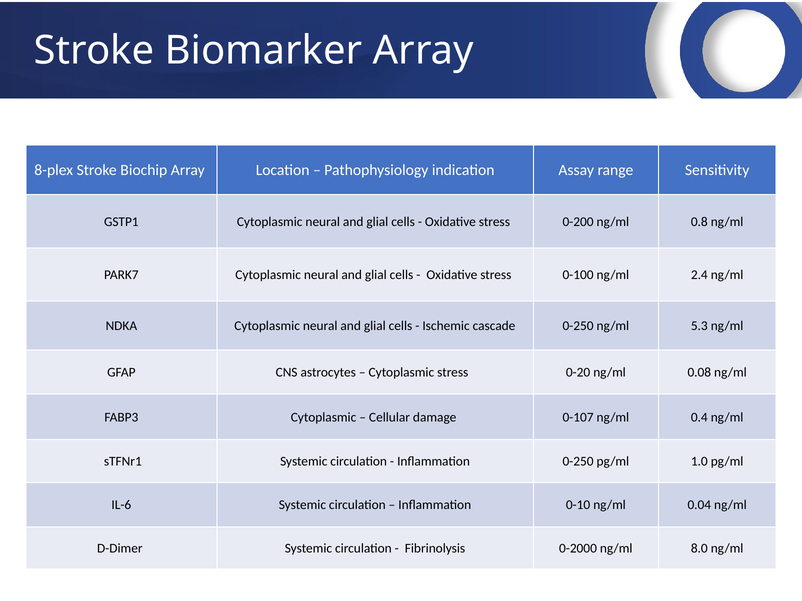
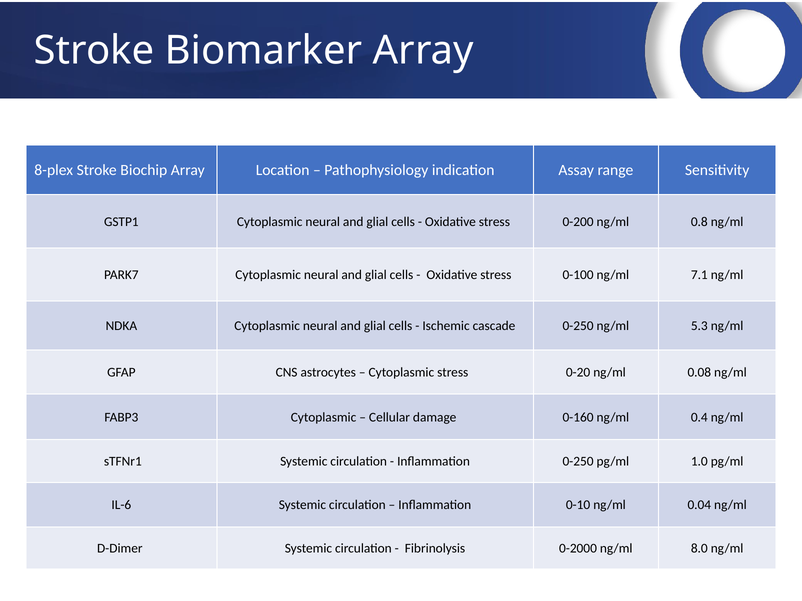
2.4: 2.4 -> 7.1
0-107: 0-107 -> 0-160
